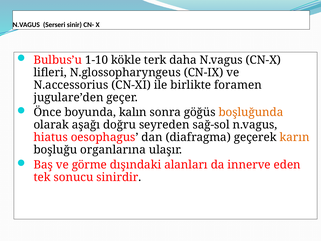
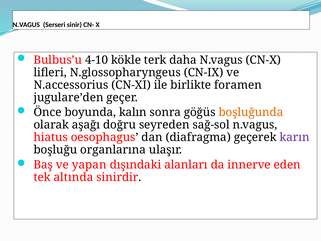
1-10: 1-10 -> 4-10
karın colour: orange -> purple
görme: görme -> yapan
sonucu: sonucu -> altında
